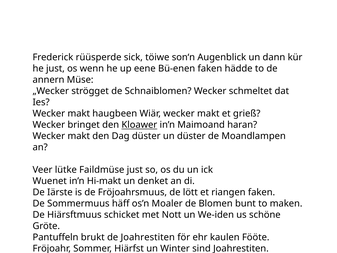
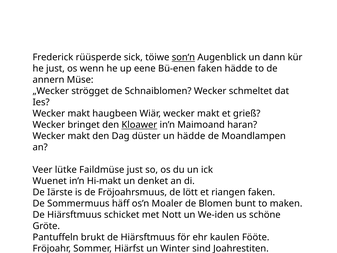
son‘n underline: none -> present
un düster: düster -> hädde
brukt de Joahrestiten: Joahrestiten -> Hiärsftmuus
